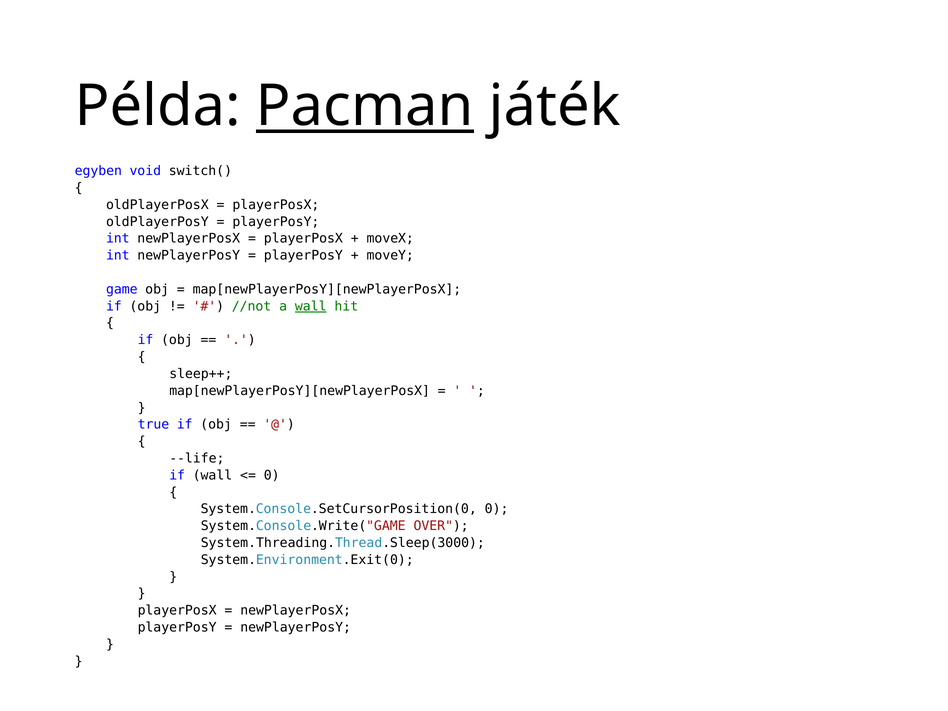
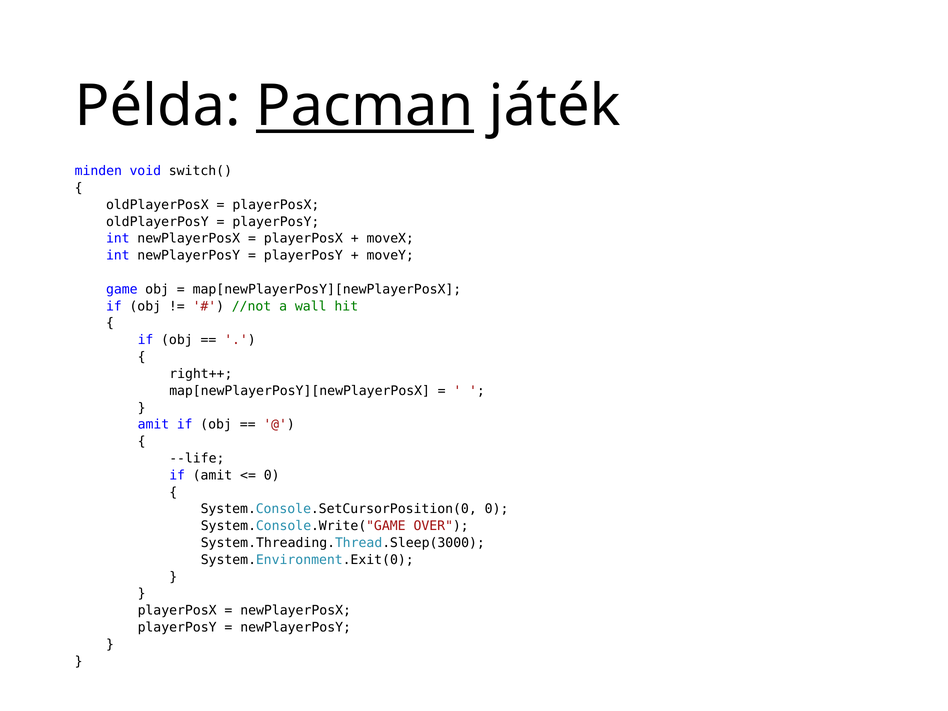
egyben: egyben -> minden
wall at (311, 306) underline: present -> none
sleep++: sleep++ -> right++
true at (153, 425): true -> amit
if wall: wall -> amit
